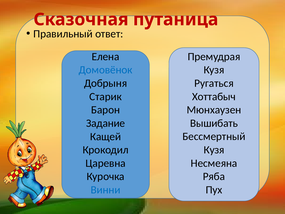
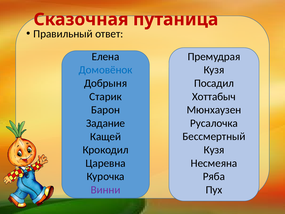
Ругаться: Ругаться -> Посадил
Вышибать: Вышибать -> Русалочка
Винни colour: blue -> purple
